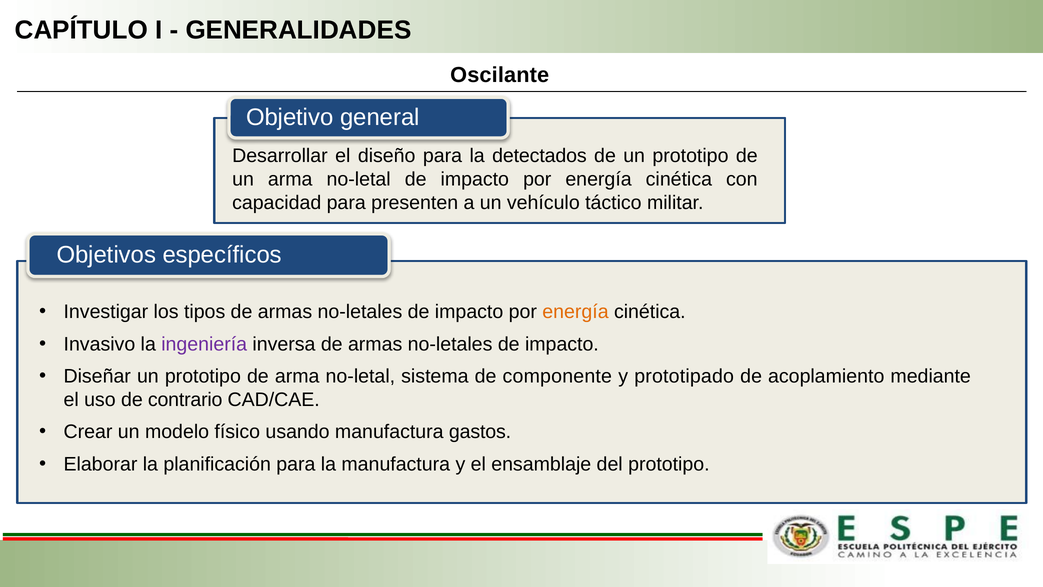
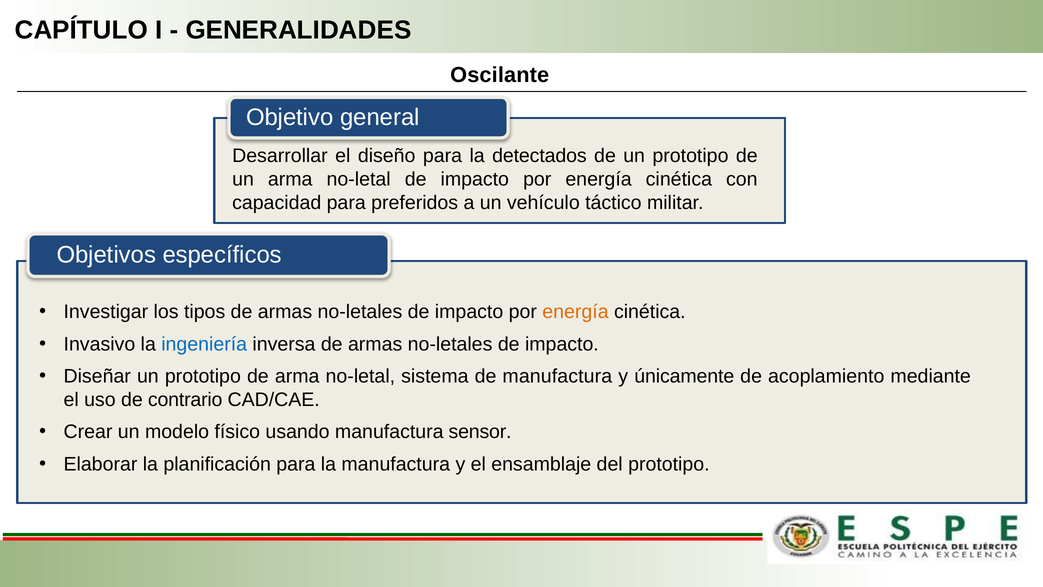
presenten: presenten -> preferidos
ingeniería colour: purple -> blue
de componente: componente -> manufactura
prototipado: prototipado -> únicamente
gastos: gastos -> sensor
